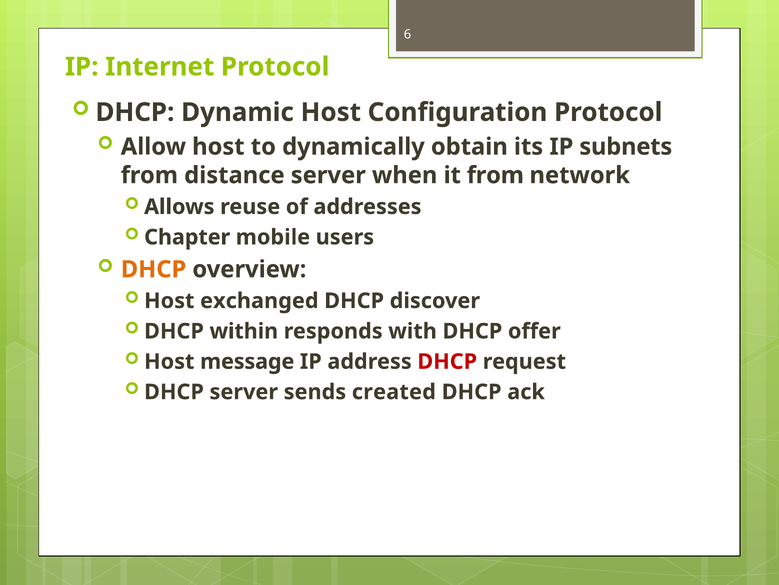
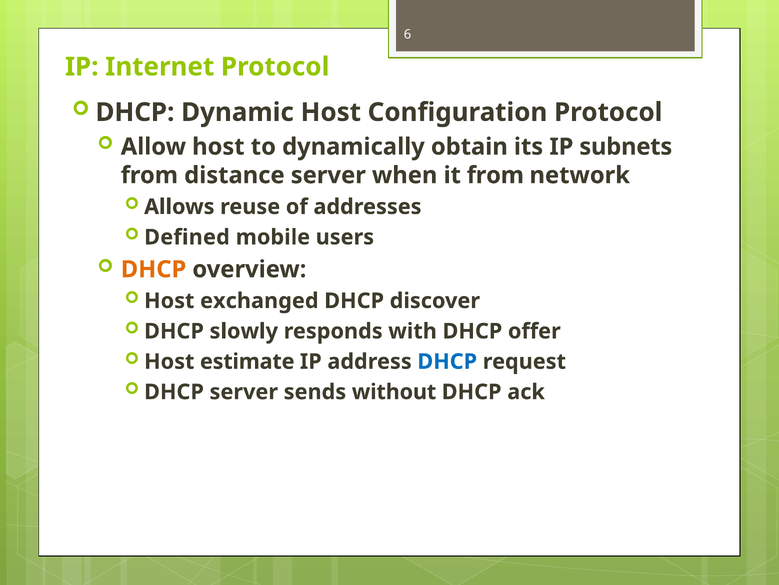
Chapter: Chapter -> Defined
within: within -> slowly
message: message -> estimate
DHCP at (447, 361) colour: red -> blue
created: created -> without
